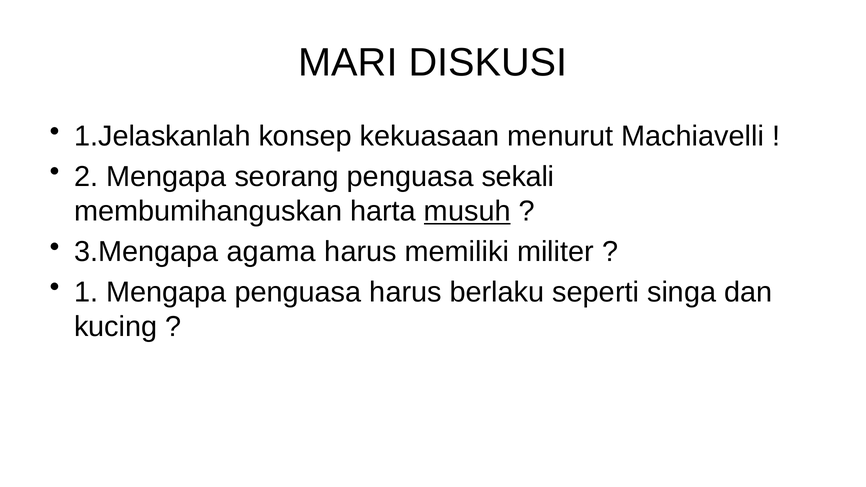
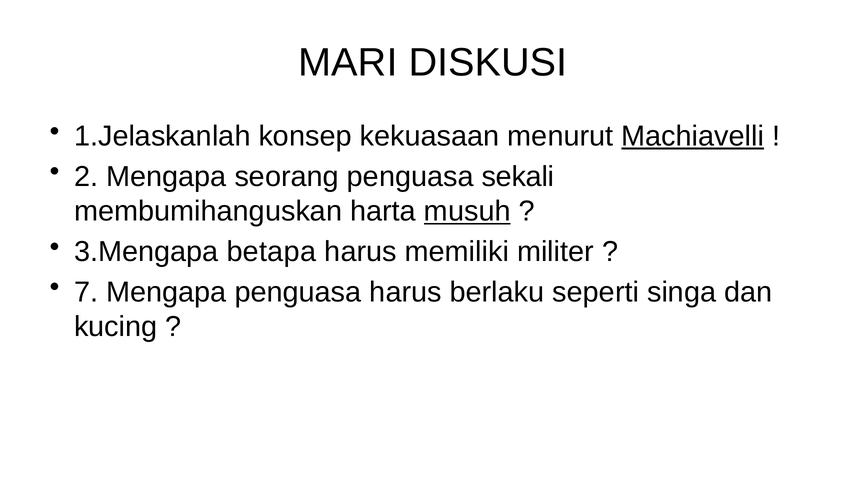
Machiavelli underline: none -> present
agama: agama -> betapa
1: 1 -> 7
